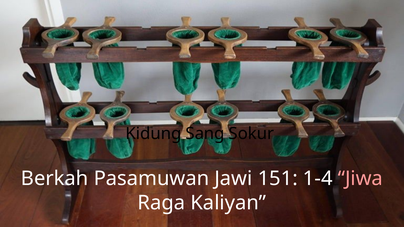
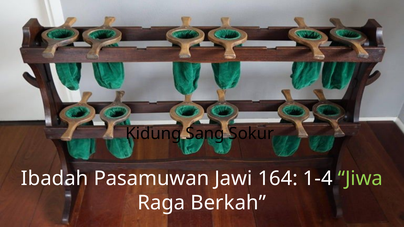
Berkah: Berkah -> Ibadah
151: 151 -> 164
Jiwa colour: pink -> light green
Kaliyan: Kaliyan -> Berkah
